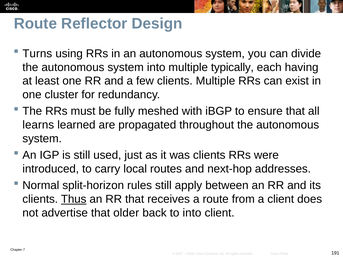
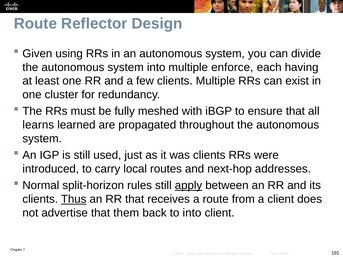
Turns: Turns -> Given
typically: typically -> enforce
apply underline: none -> present
older: older -> them
